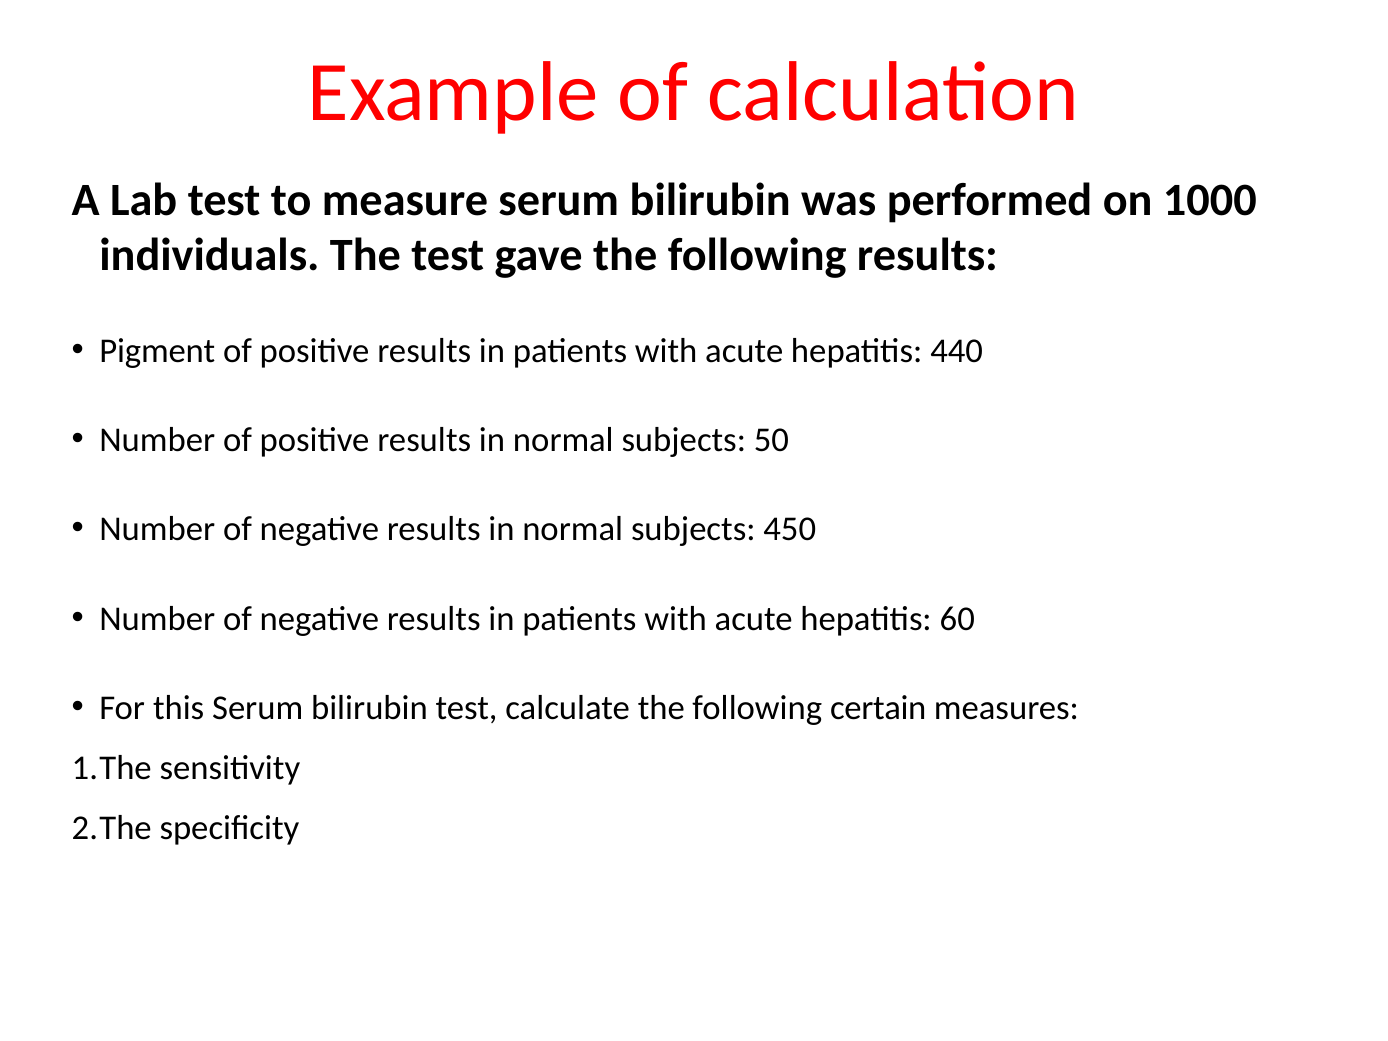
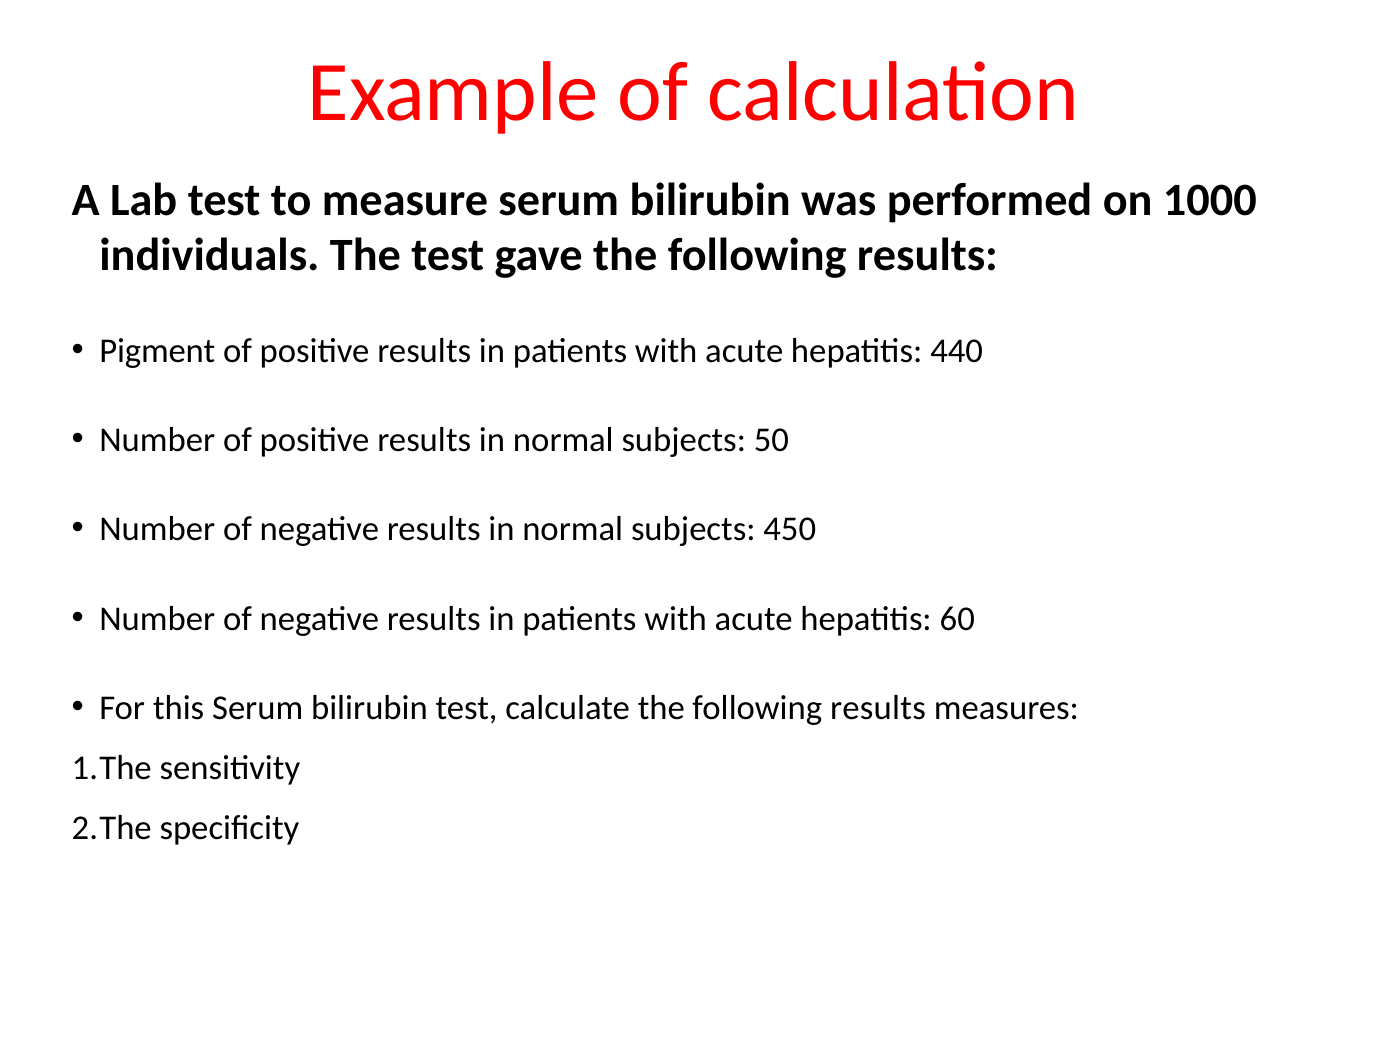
calculate the following certain: certain -> results
